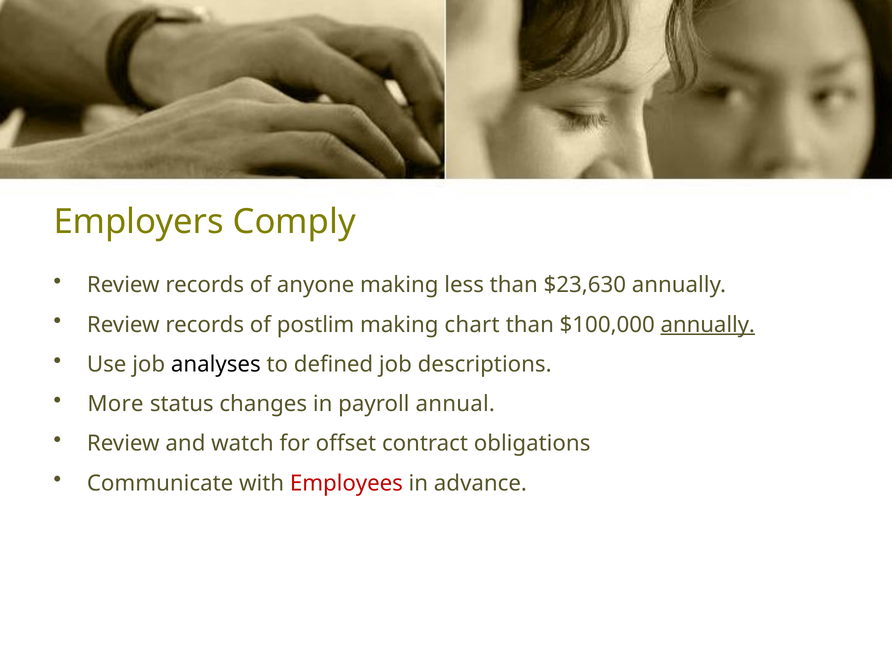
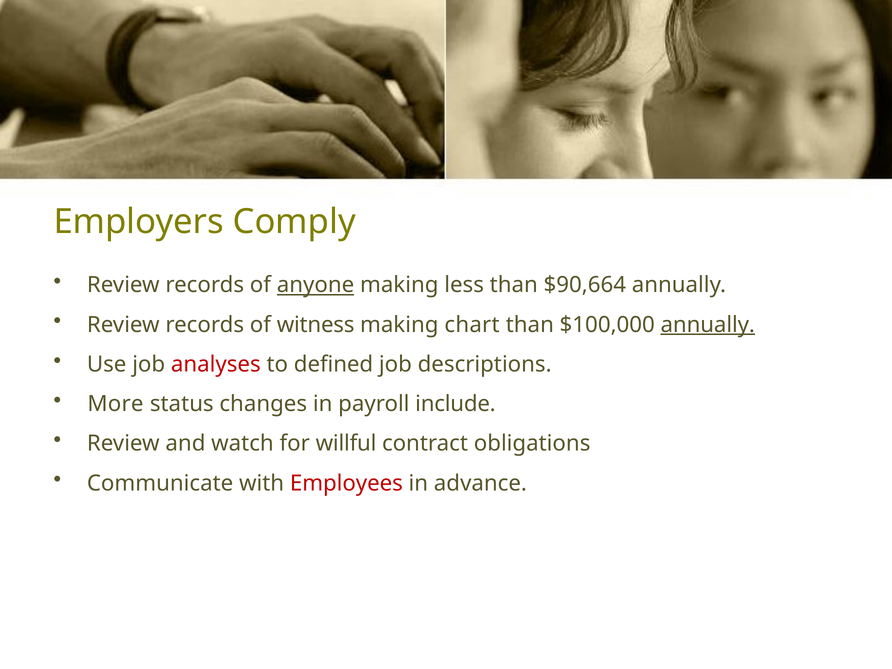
anyone underline: none -> present
$23,630: $23,630 -> $90,664
postlim: postlim -> witness
analyses colour: black -> red
annual: annual -> include
offset: offset -> willful
